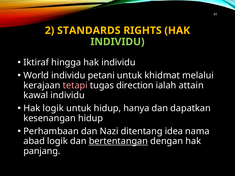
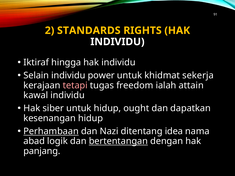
INDIVIDU at (117, 42) colour: light green -> white
World: World -> Selain
petani: petani -> power
melalui: melalui -> sekerja
direction: direction -> freedom
Hak logik: logik -> siber
hanya: hanya -> ought
Perhambaan underline: none -> present
